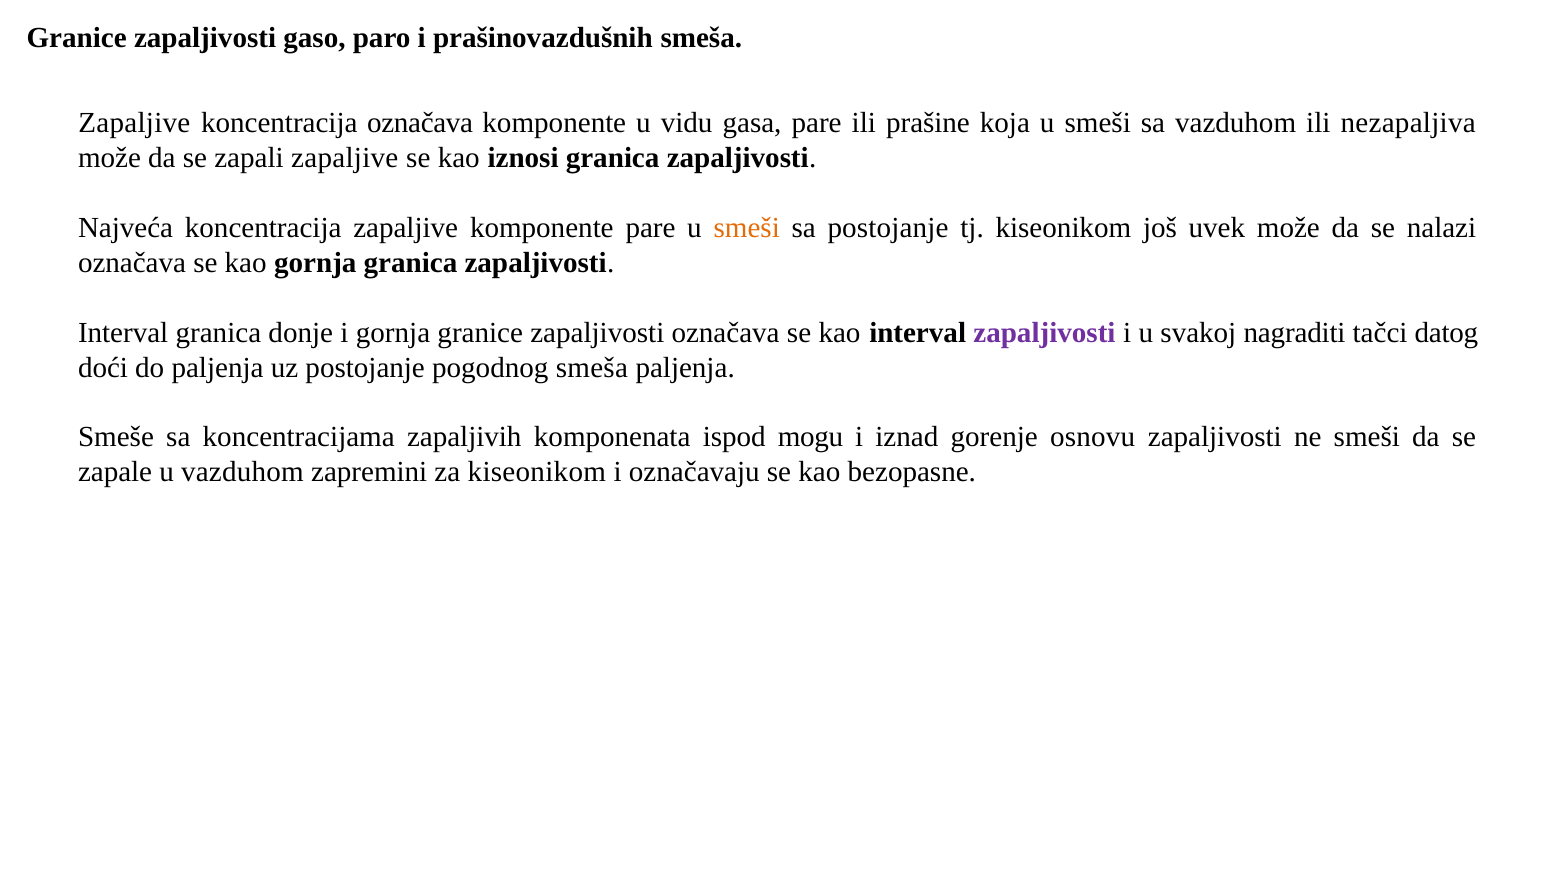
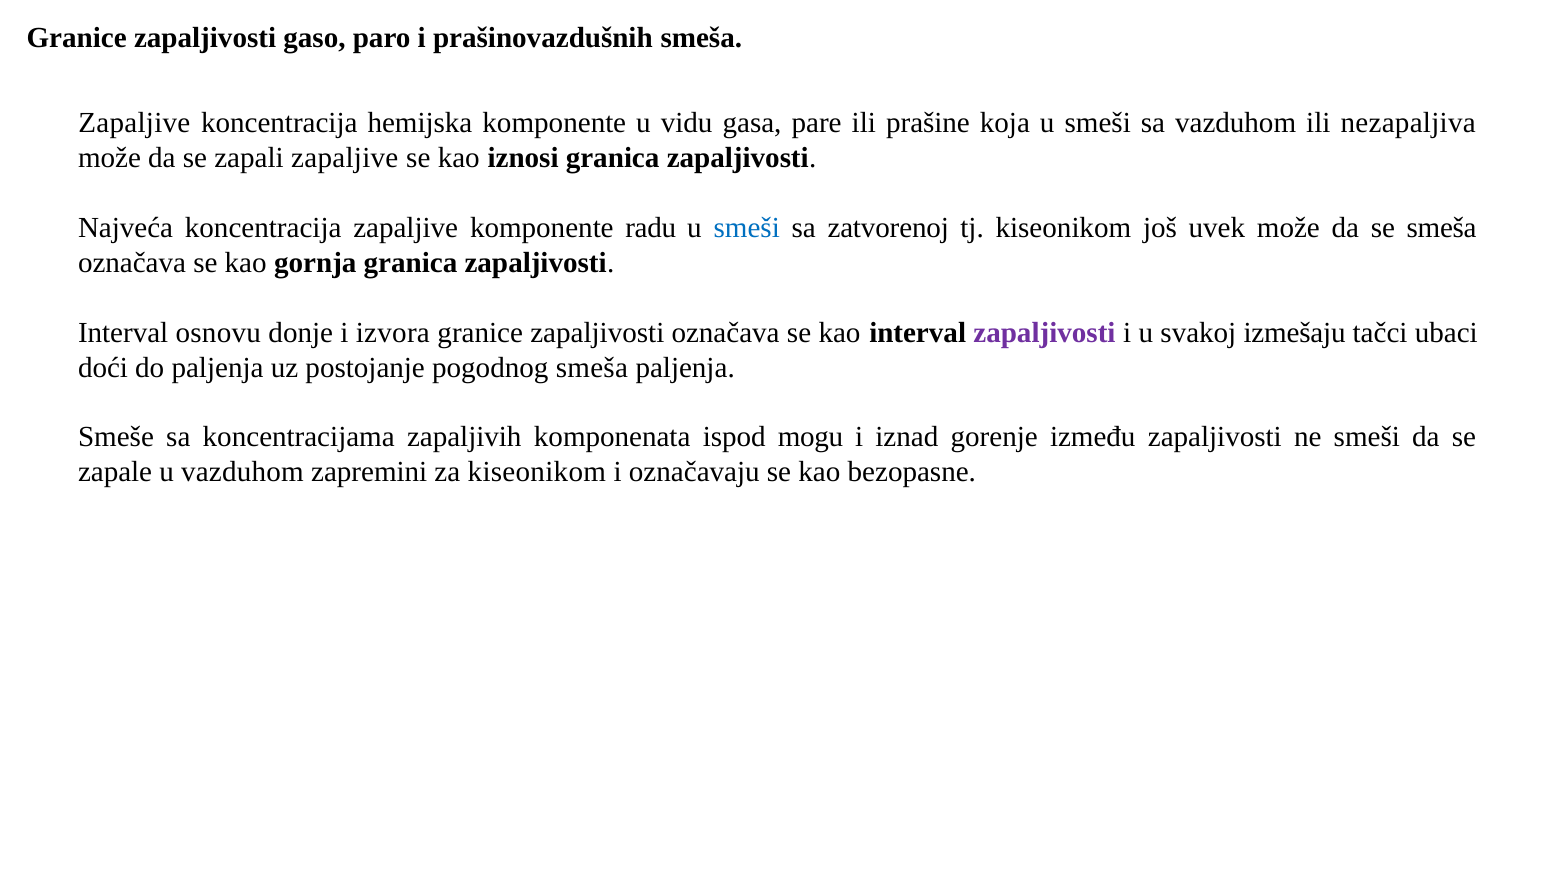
koncentracija označava: označava -> hemijska
komponente pare: pare -> radu
smeši at (747, 228) colour: orange -> blue
sa postojanje: postojanje -> zatvorenoj
se nalazi: nalazi -> smeša
Interval granica: granica -> osnovu
i gornja: gornja -> izvora
nagraditi: nagraditi -> izmešaju
datog: datog -> ubaci
osnovu: osnovu -> između
